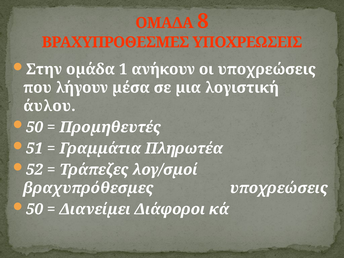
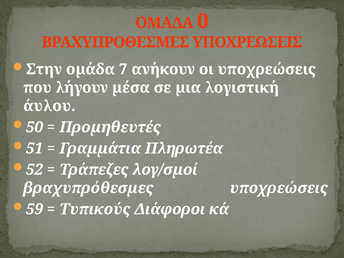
8: 8 -> 0
1: 1 -> 7
50 at (34, 209): 50 -> 59
Διανείµει: Διανείµει -> Τυπικούς
